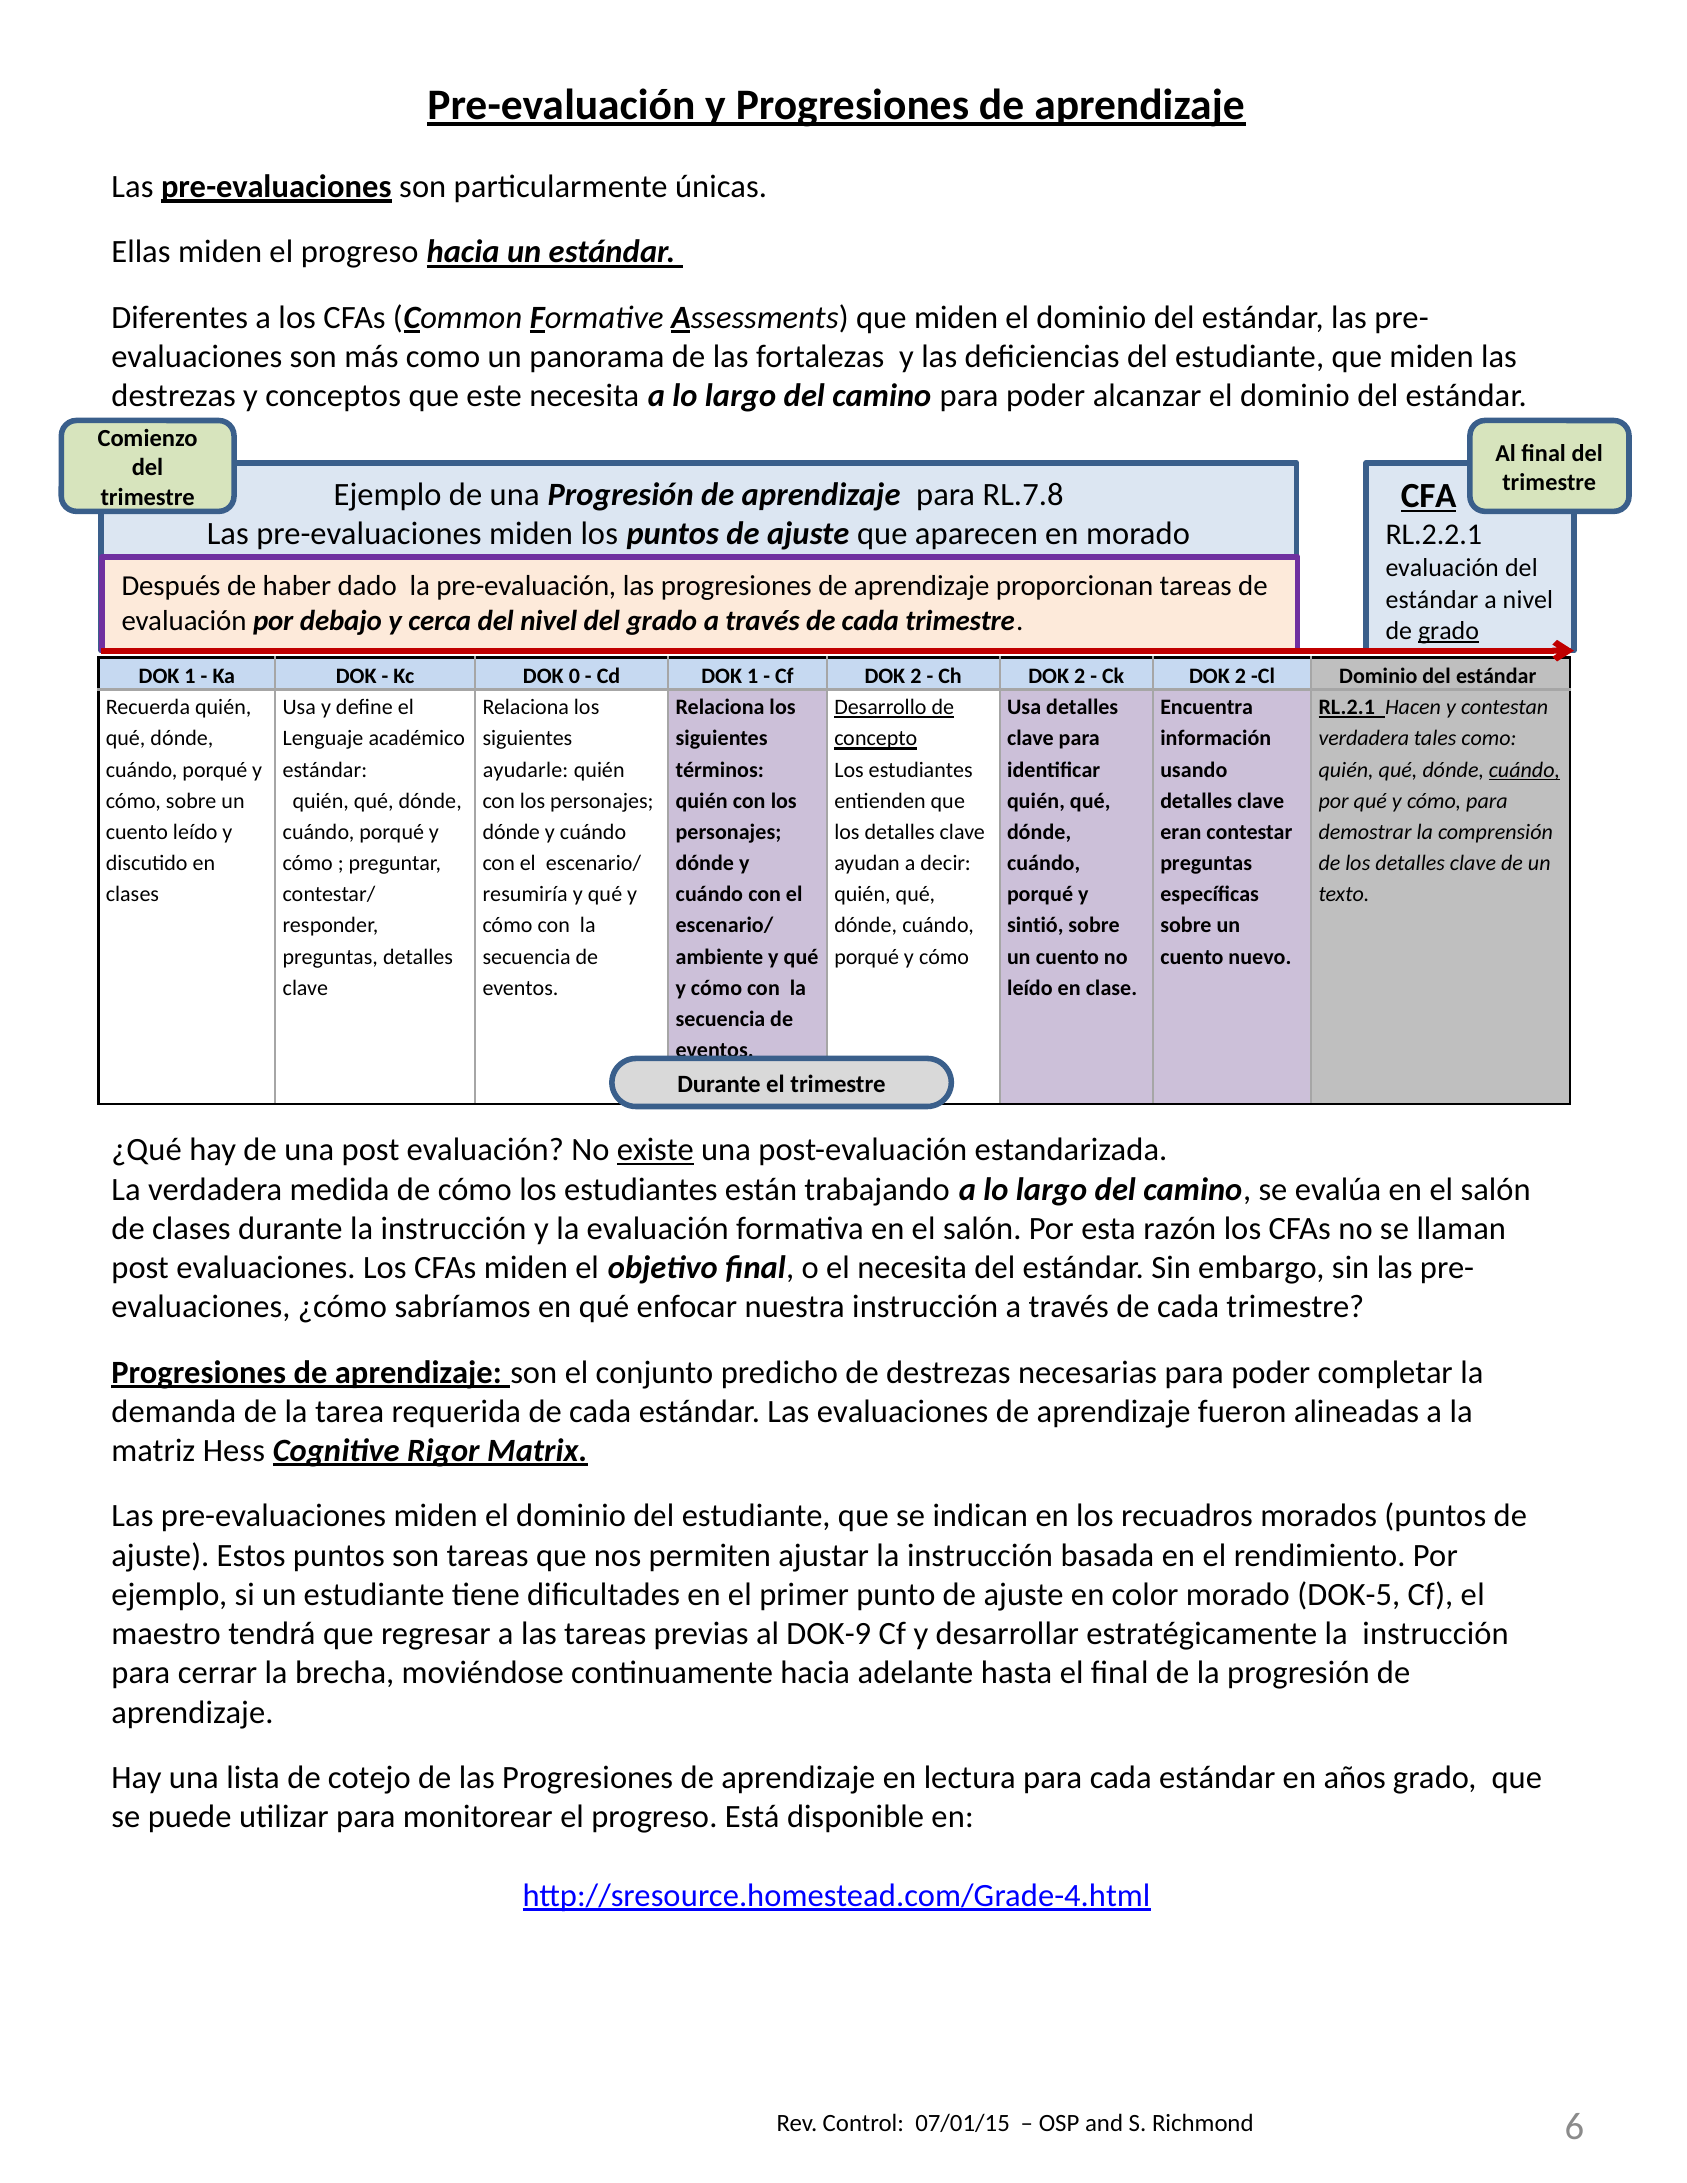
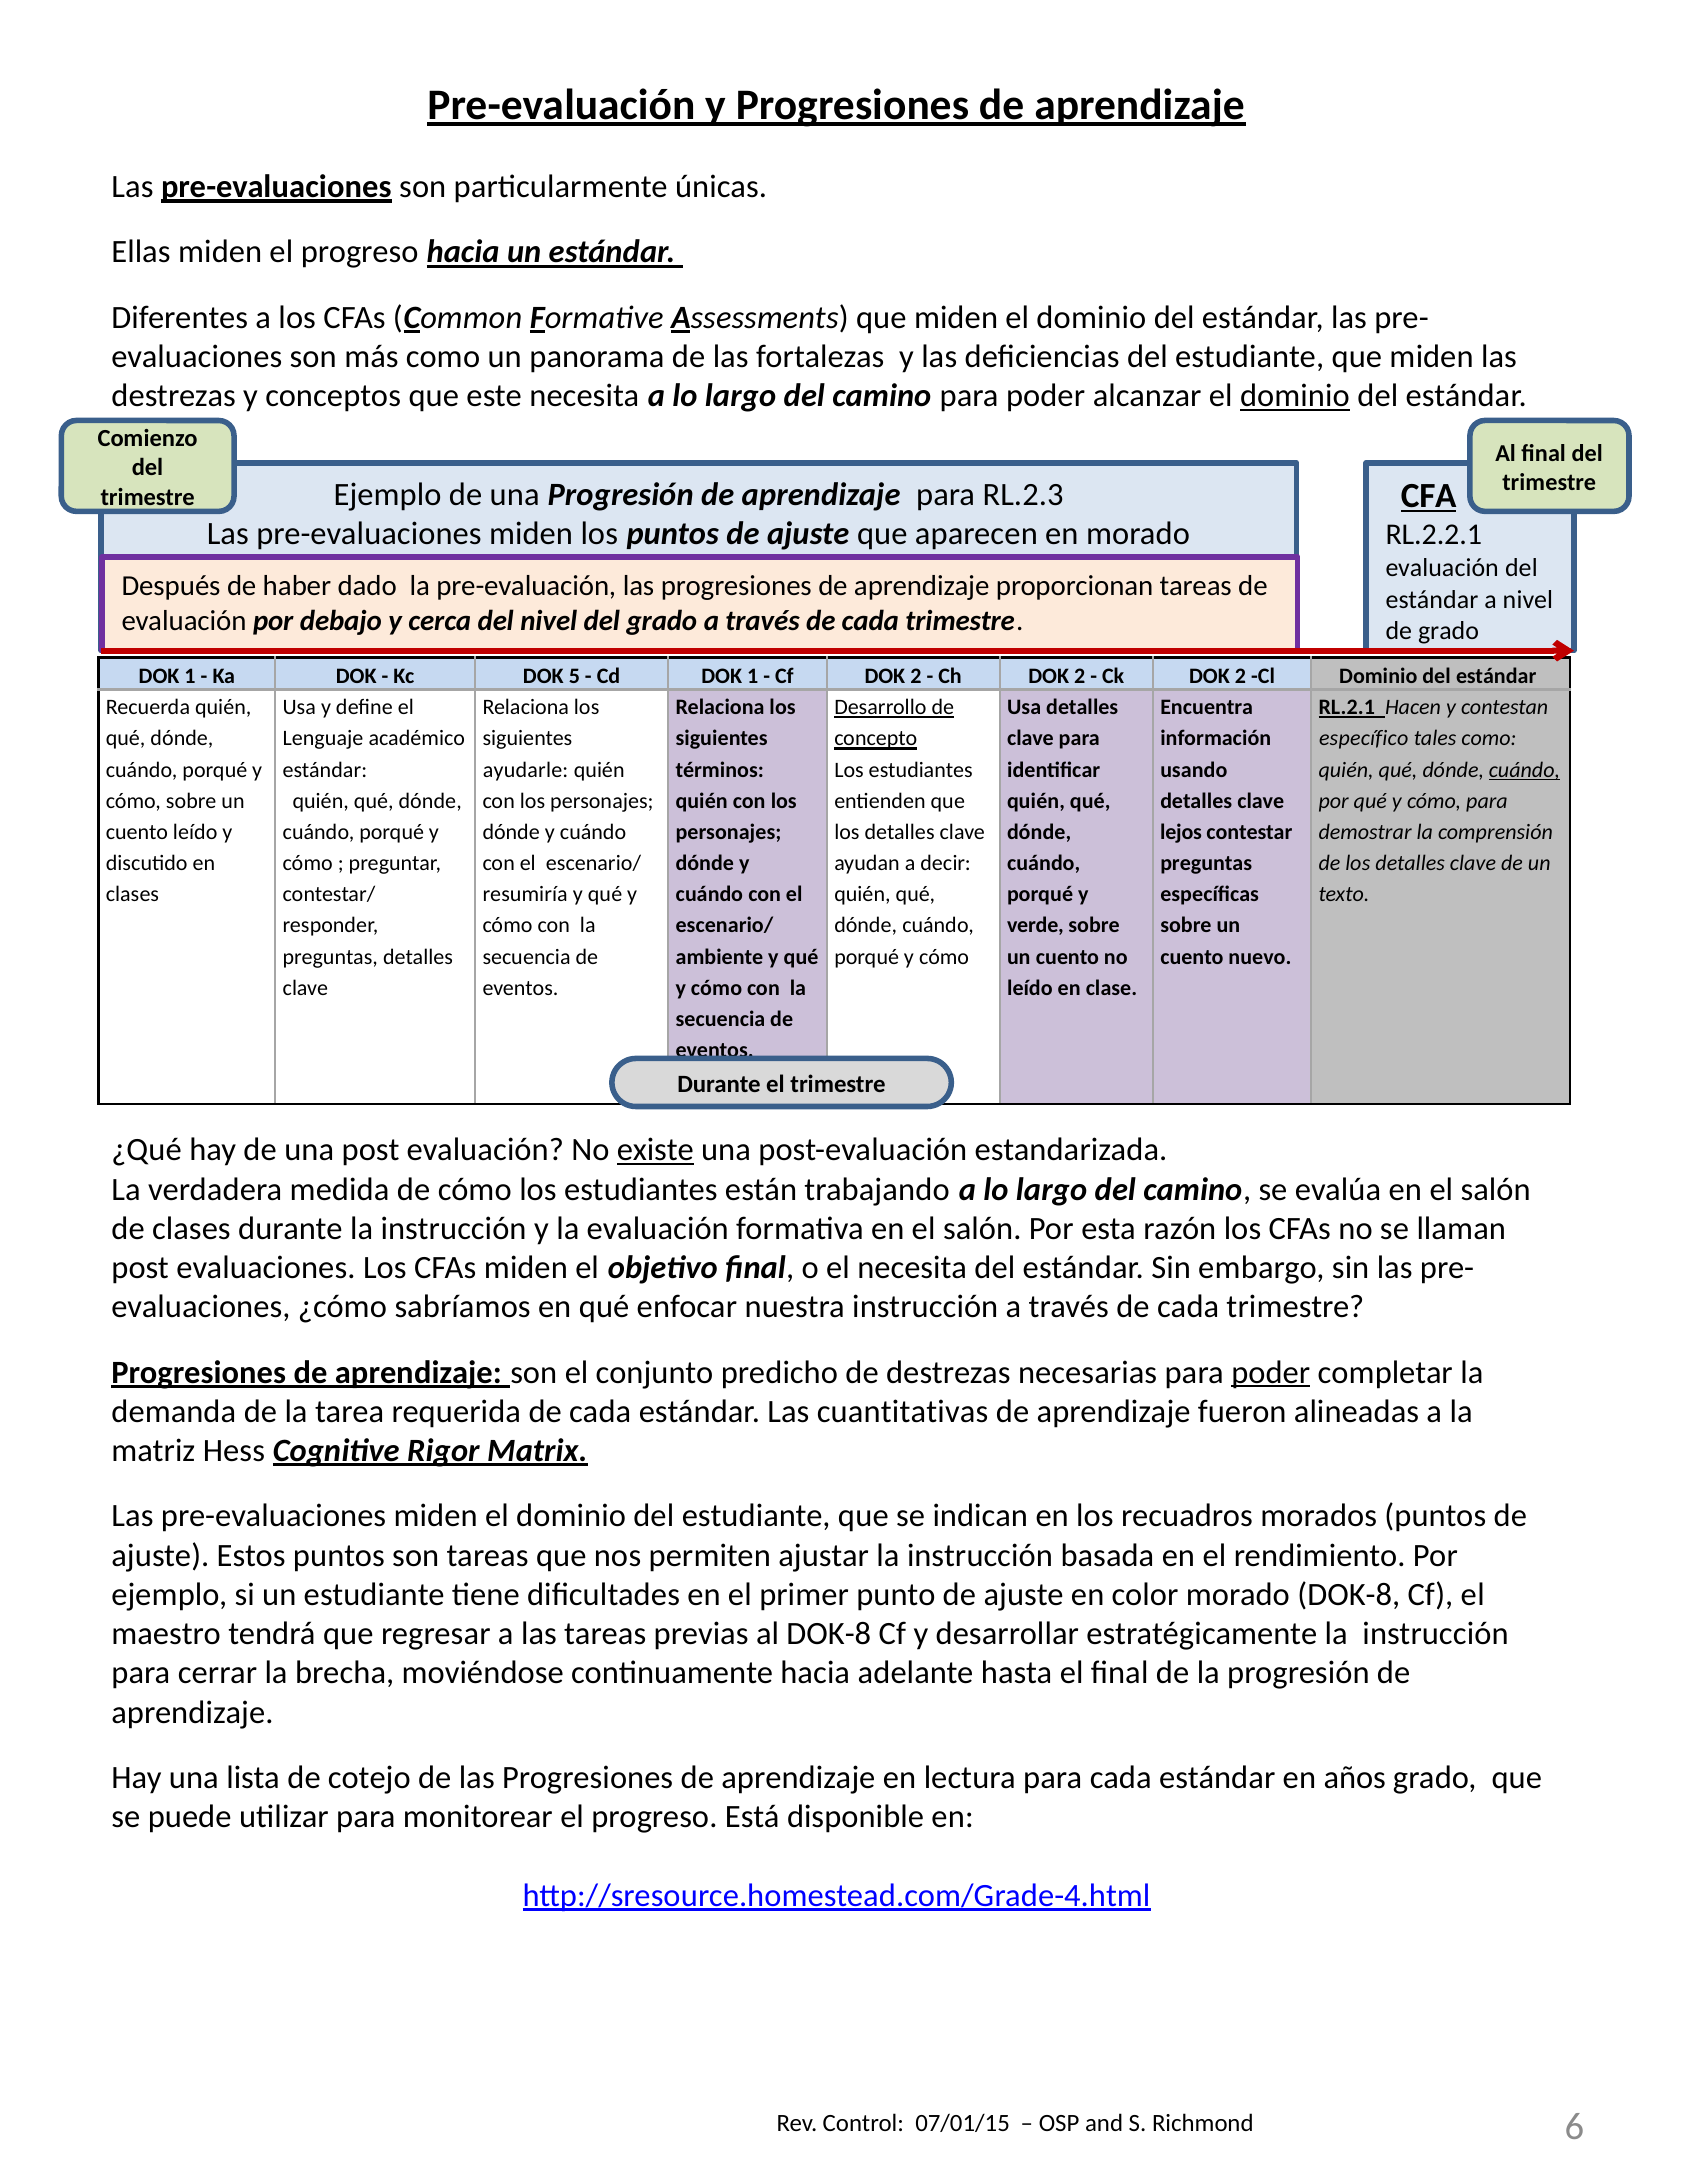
dominio at (1295, 396) underline: none -> present
RL.7.8: RL.7.8 -> RL.2.3
grado at (1449, 631) underline: present -> none
0: 0 -> 5
verdadera at (1364, 739): verdadera -> específico
eran: eran -> lejos
sintió: sintió -> verde
poder at (1271, 1372) underline: none -> present
Las evaluaciones: evaluaciones -> cuantitativas
morado DOK-5: DOK-5 -> DOK-8
al DOK-9: DOK-9 -> DOK-8
